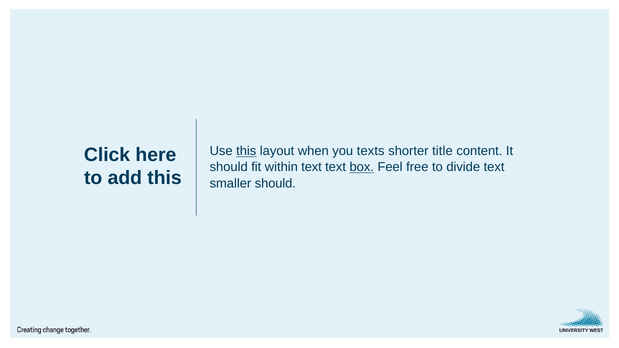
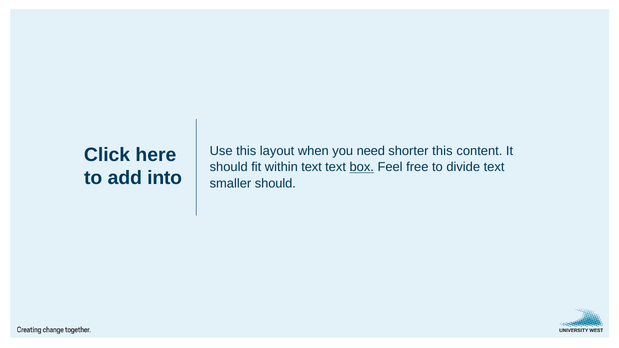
this at (246, 151) underline: present -> none
texts: texts -> need
shorter title: title -> this
add this: this -> into
